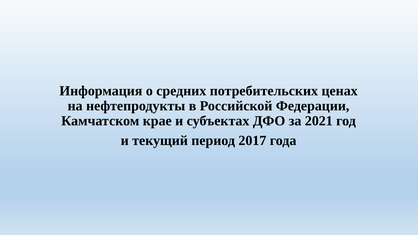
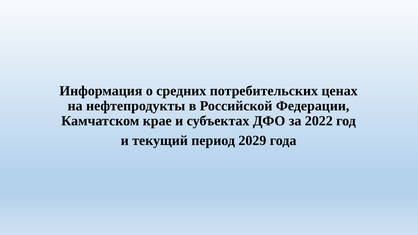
2021: 2021 -> 2022
2017: 2017 -> 2029
